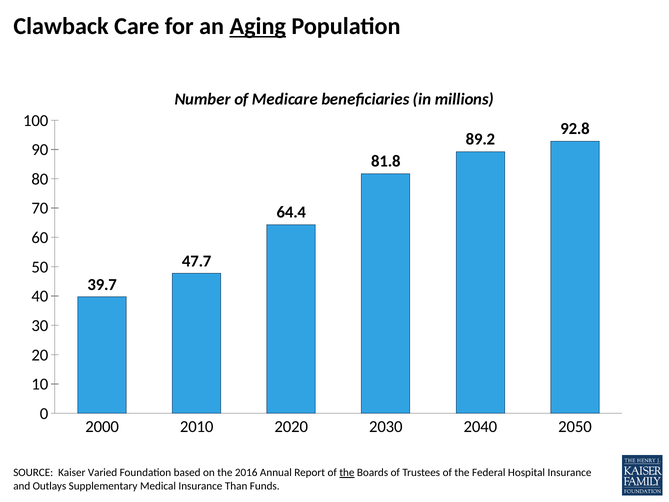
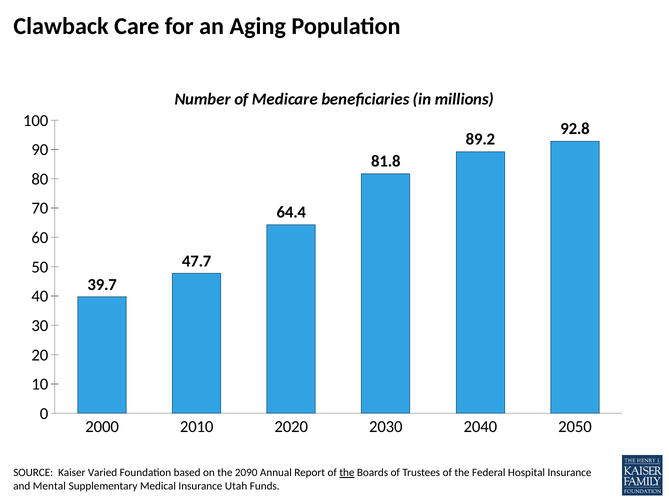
Aging underline: present -> none
2016: 2016 -> 2090
Outlays: Outlays -> Mental
Than: Than -> Utah
